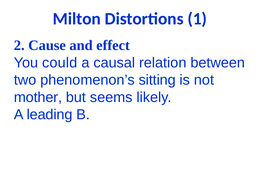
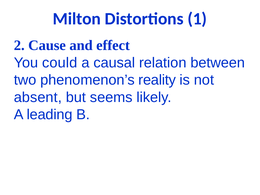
sitting: sitting -> reality
mother: mother -> absent
